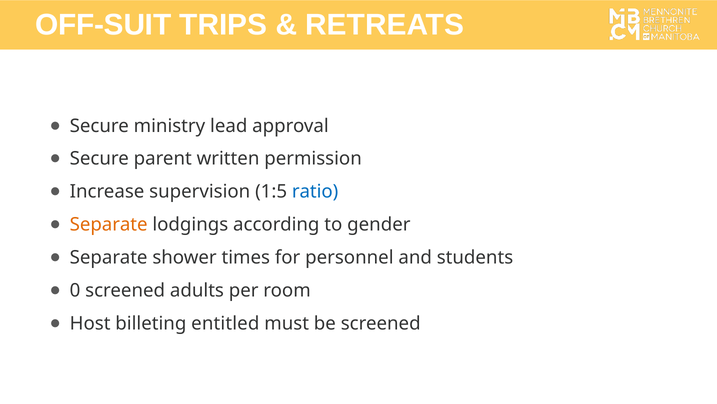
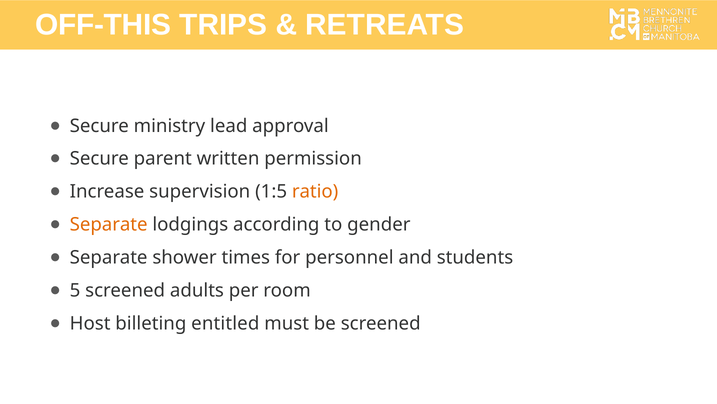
OFF-SUIT: OFF-SUIT -> OFF-THIS
ratio colour: blue -> orange
0: 0 -> 5
